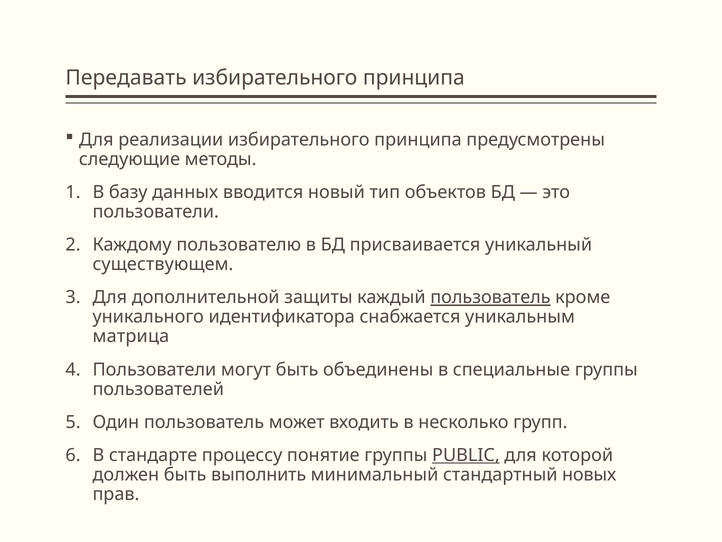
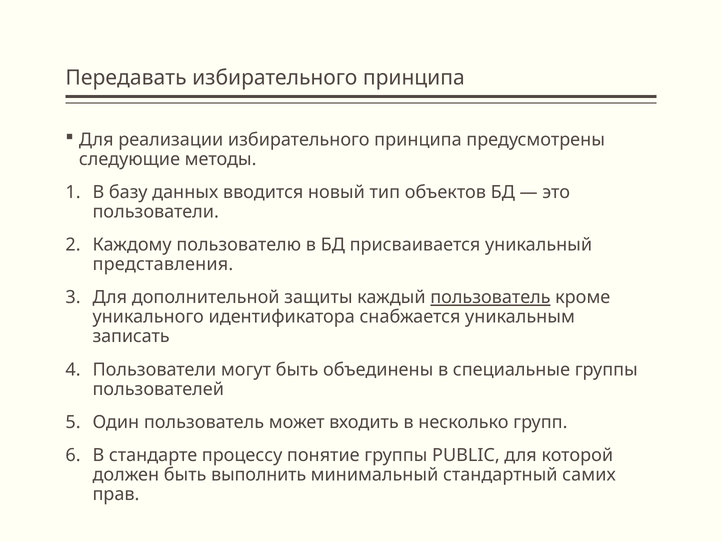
существующем: существующем -> представления
матрица: матрица -> записать
PUBLIC underline: present -> none
новых: новых -> самих
